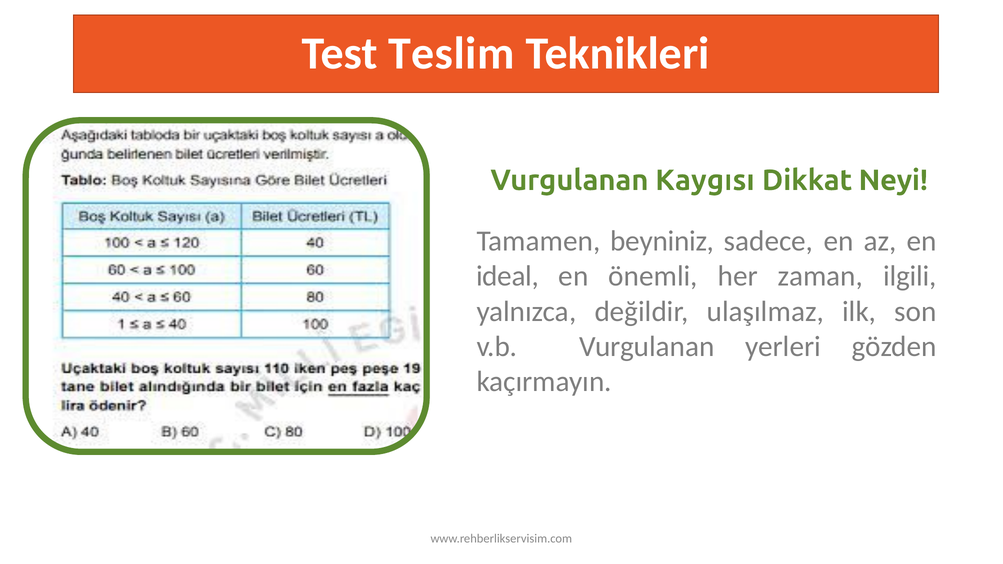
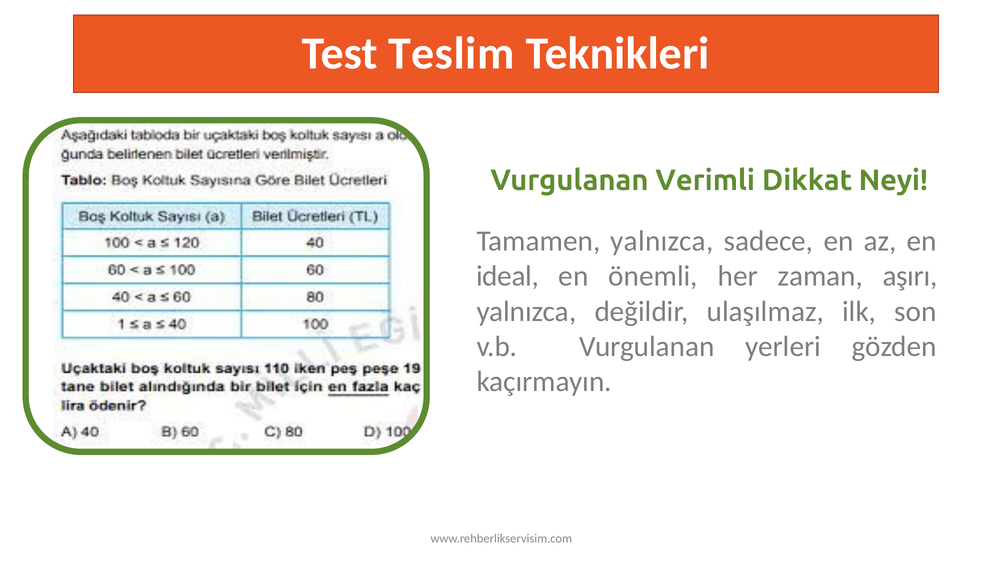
Kaygısı: Kaygısı -> Verimli
Tamamen beyniniz: beyniniz -> yalnızca
ilgili: ilgili -> aşırı
